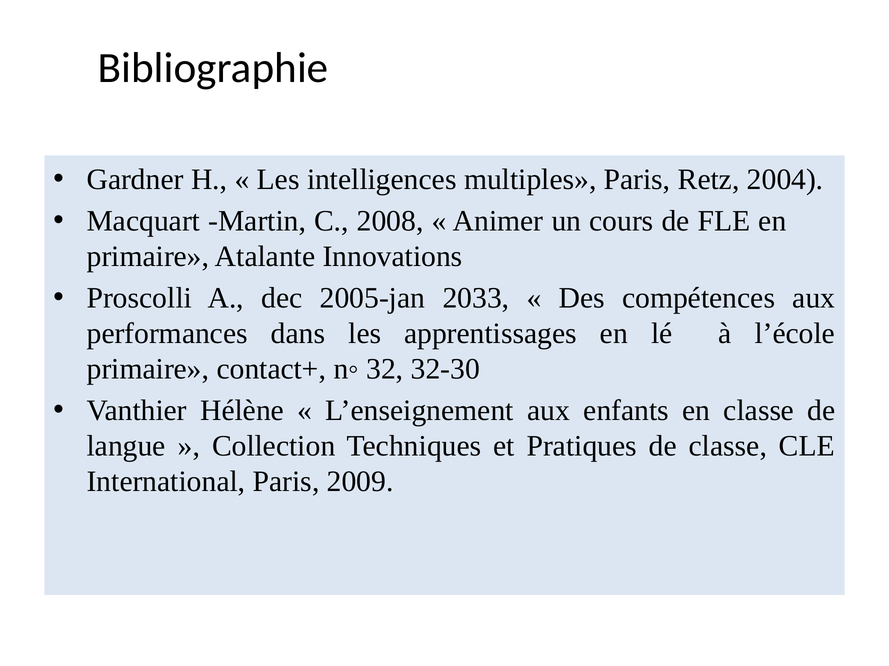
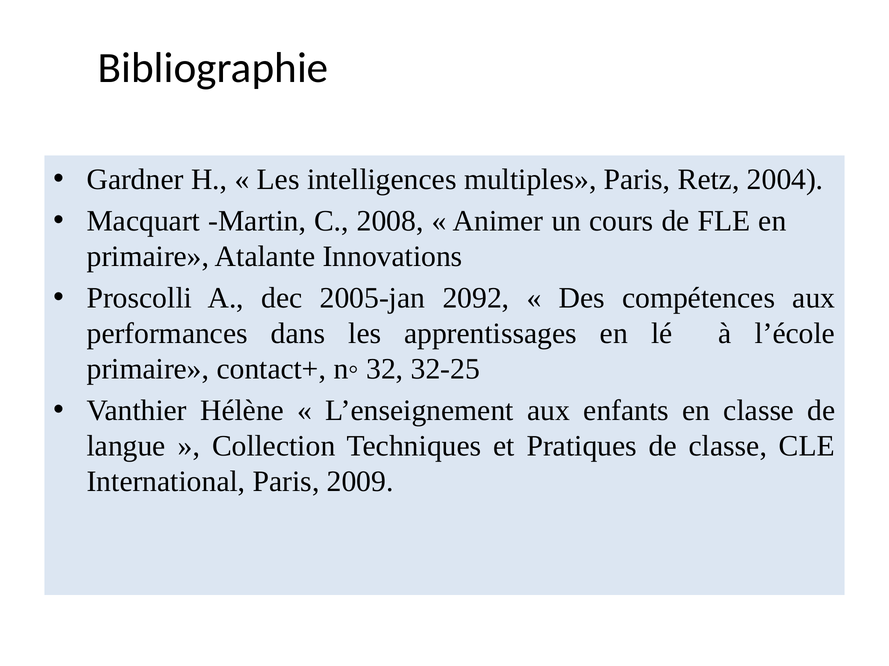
2033: 2033 -> 2092
32-30: 32-30 -> 32-25
